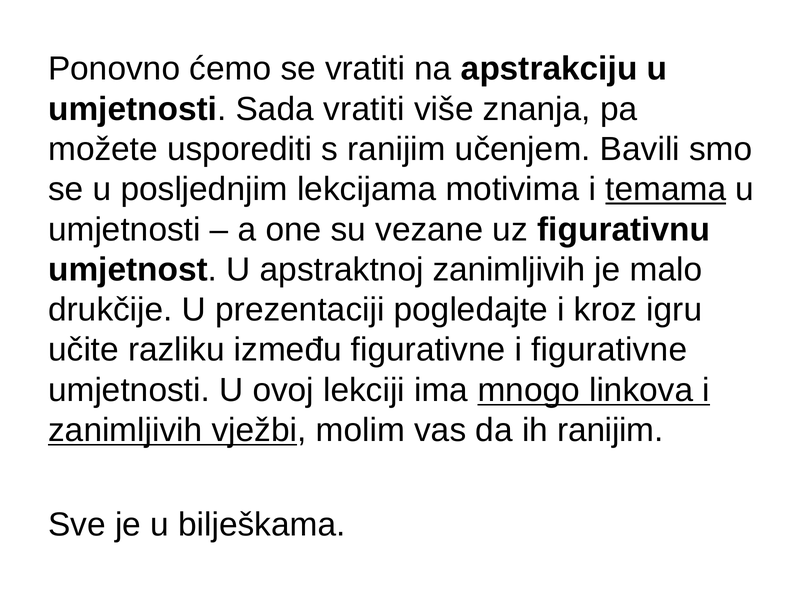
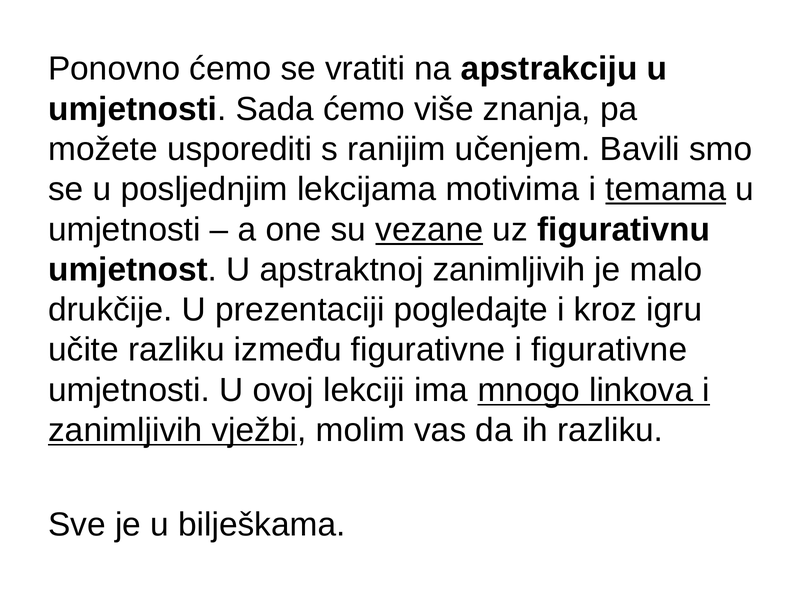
Sada vratiti: vratiti -> ćemo
vezane underline: none -> present
ih ranijim: ranijim -> razliku
